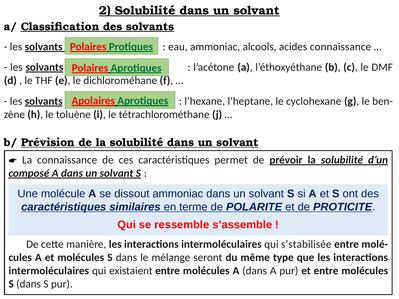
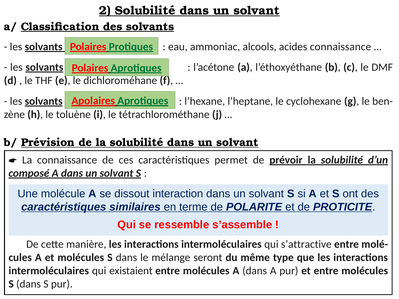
dissout ammoniac: ammoniac -> interaction
s’stabilisée: s’stabilisée -> s’attractive
